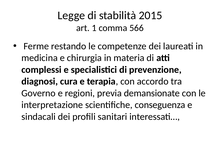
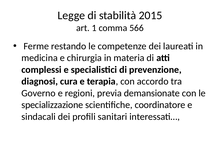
interpretazione: interpretazione -> specializzazione
conseguenza: conseguenza -> coordinatore
